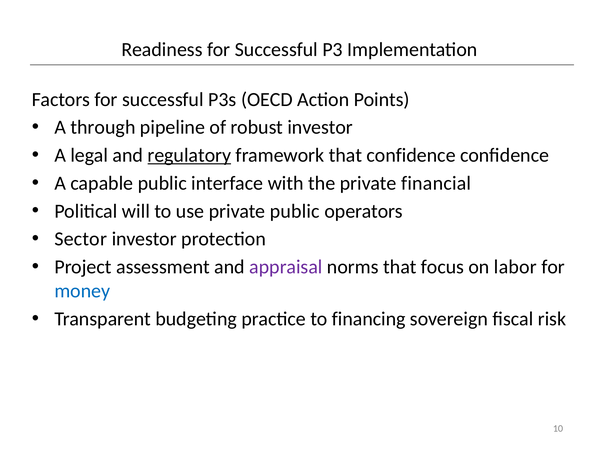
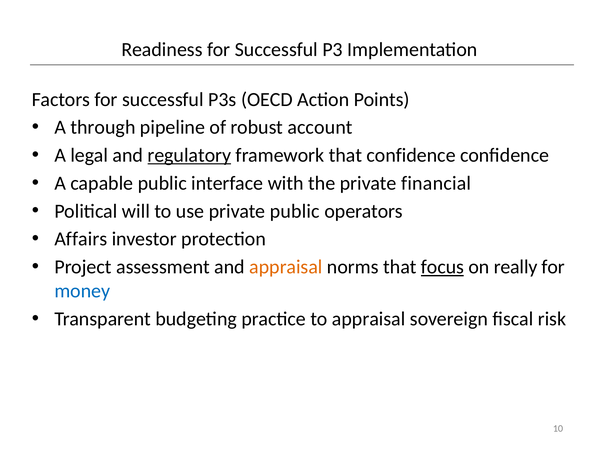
robust investor: investor -> account
Sector: Sector -> Affairs
appraisal at (286, 267) colour: purple -> orange
focus underline: none -> present
labor: labor -> really
to financing: financing -> appraisal
